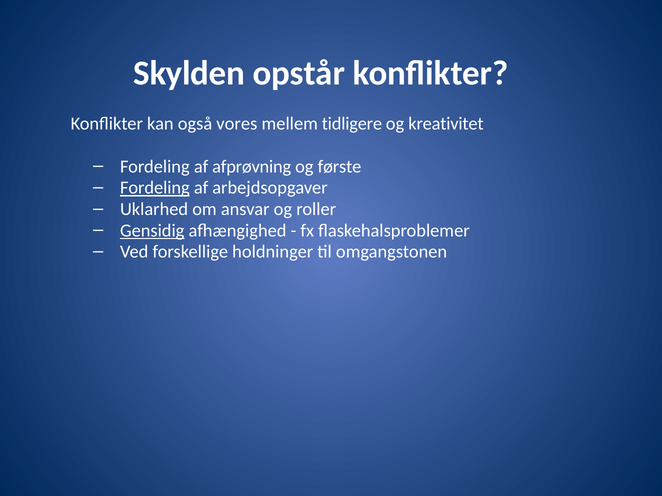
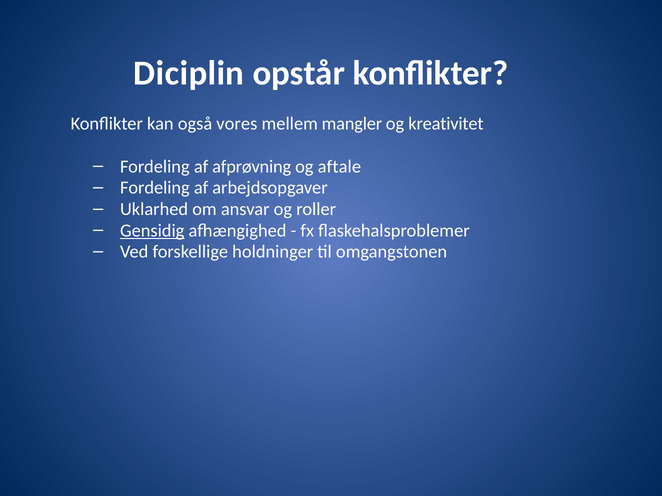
Skylden: Skylden -> Diciplin
tidligere: tidligere -> mangler
første: første -> aftale
Fordeling at (155, 188) underline: present -> none
